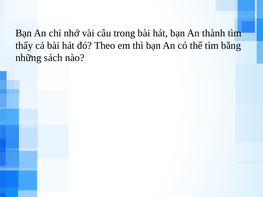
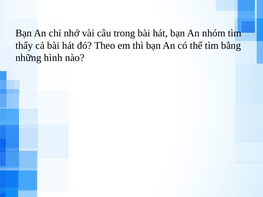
thành: thành -> nhóm
sách: sách -> hình
